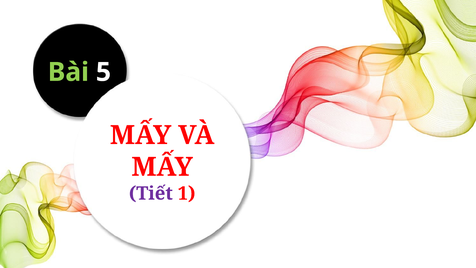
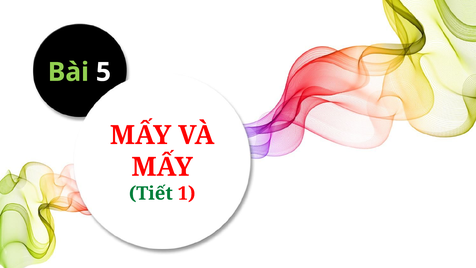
Tiết colour: purple -> green
